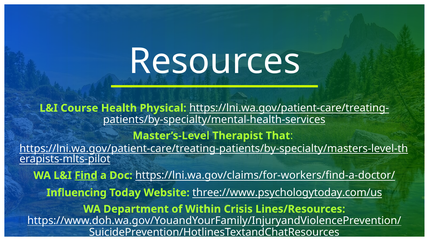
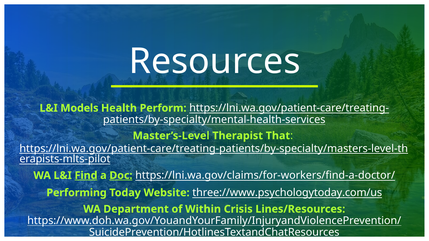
Course: Course -> Models
Physical: Physical -> Perform
Doc underline: none -> present
Influencing: Influencing -> Performing
